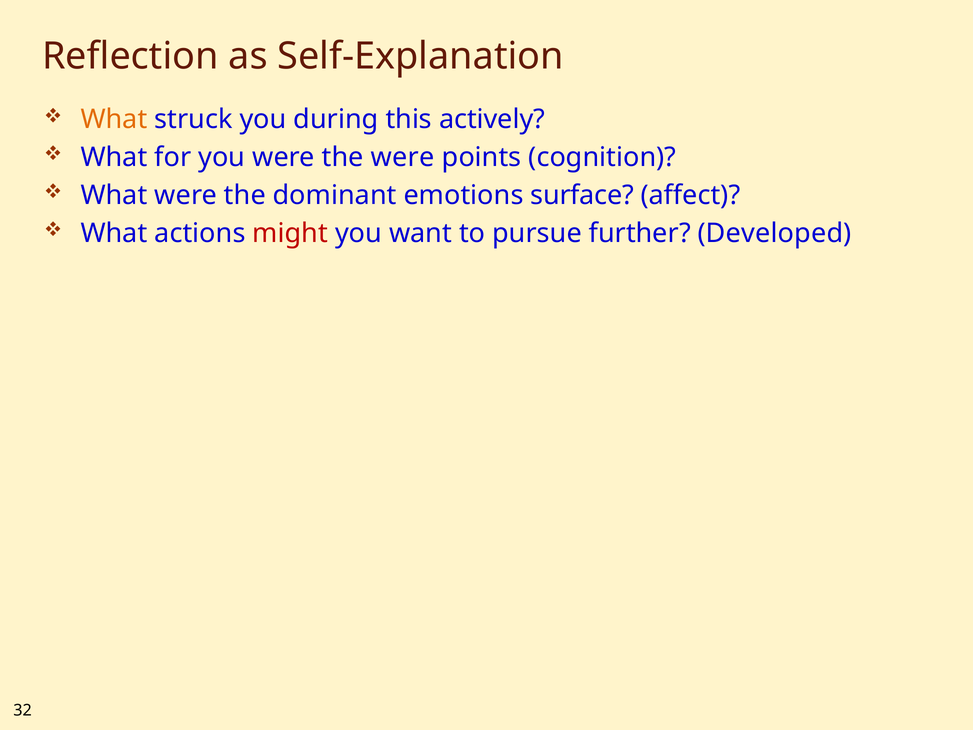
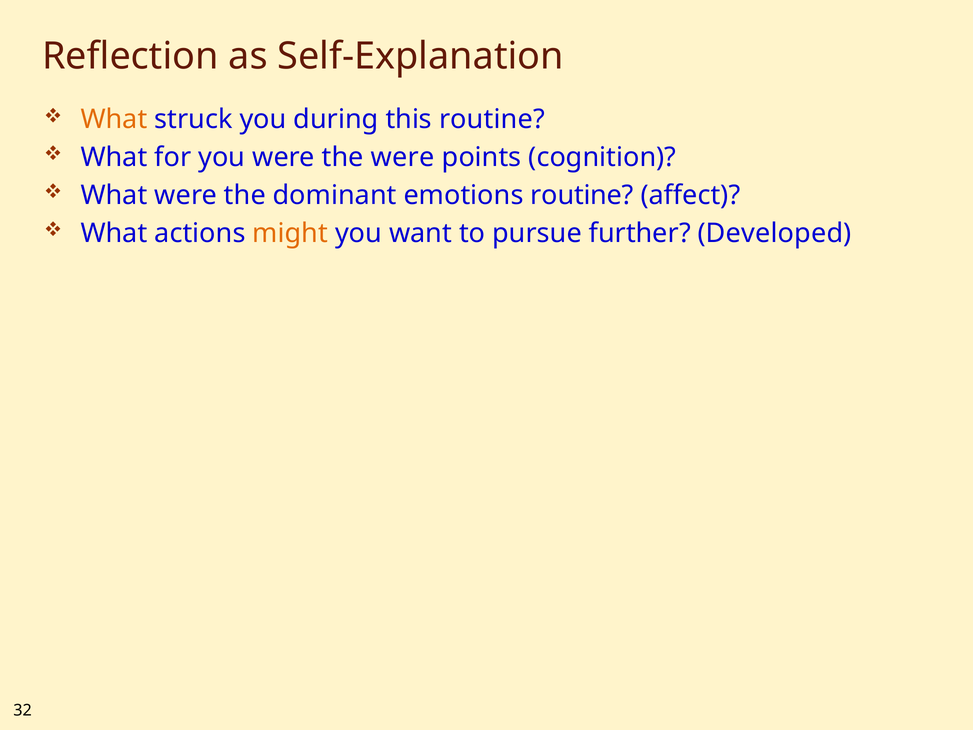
this actively: actively -> routine
emotions surface: surface -> routine
might colour: red -> orange
